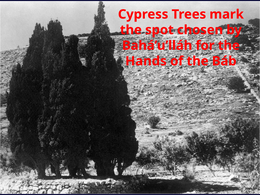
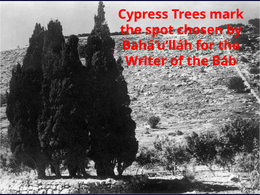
Hands: Hands -> Writer
